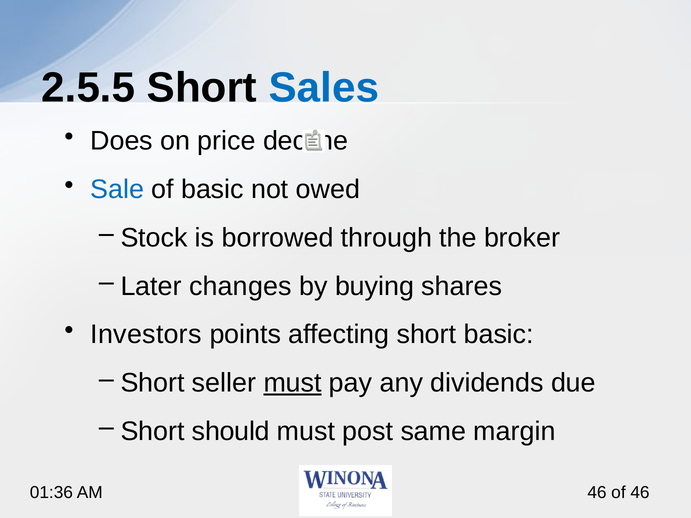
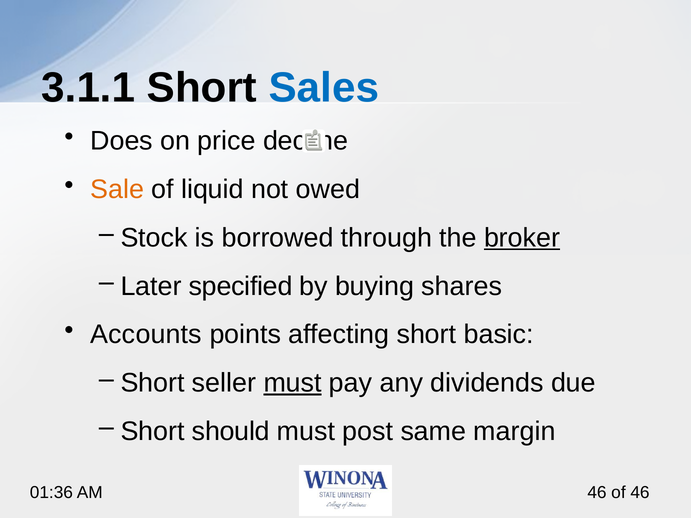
2.5.5: 2.5.5 -> 3.1.1
Sale colour: blue -> orange
of basic: basic -> liquid
broker underline: none -> present
changes: changes -> specified
Investors: Investors -> Accounts
